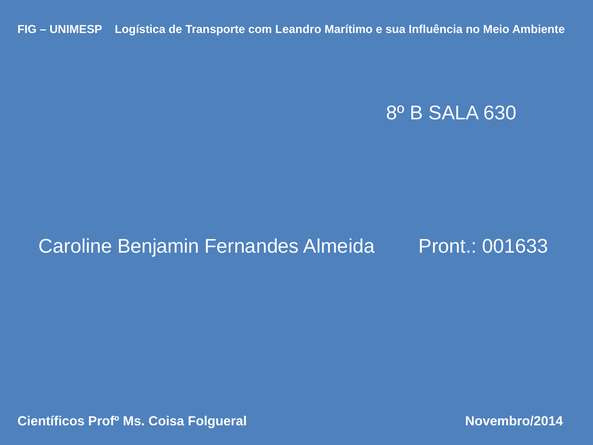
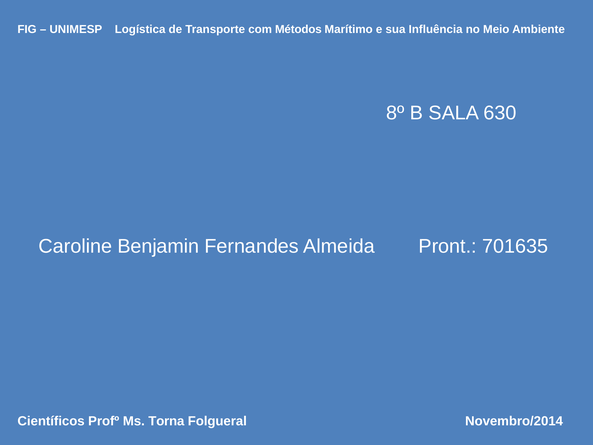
Leandro: Leandro -> Métodos
001633: 001633 -> 701635
Coisa: Coisa -> Torna
